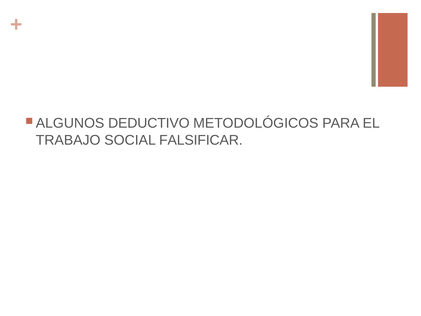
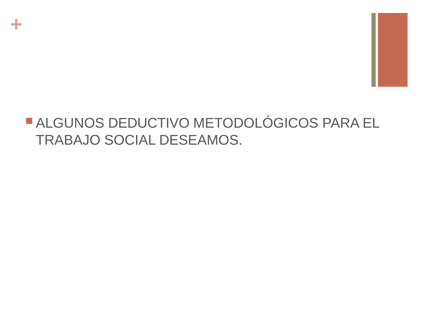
FALSIFICAR: FALSIFICAR -> DESEAMOS
